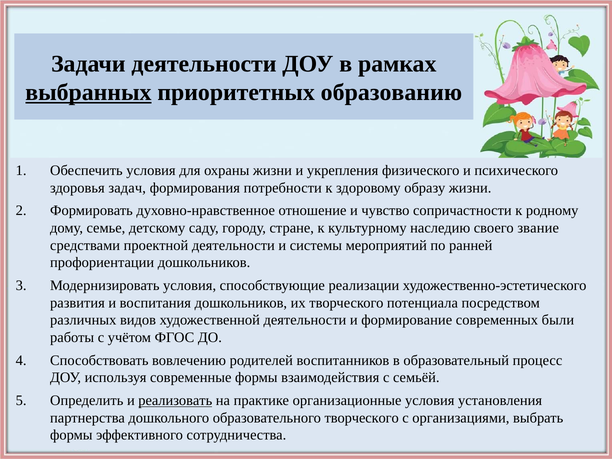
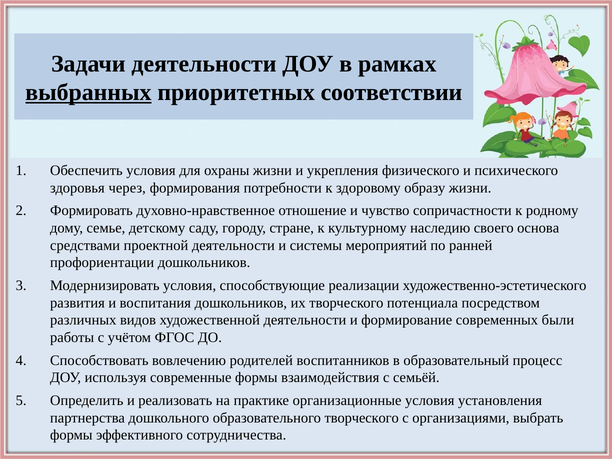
образованию: образованию -> соответствии
задач: задач -> через
звание: звание -> основа
реализовать underline: present -> none
